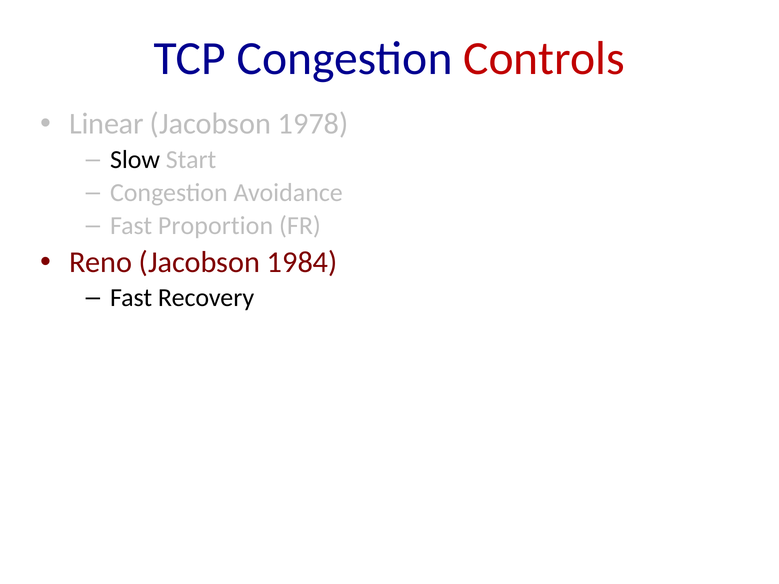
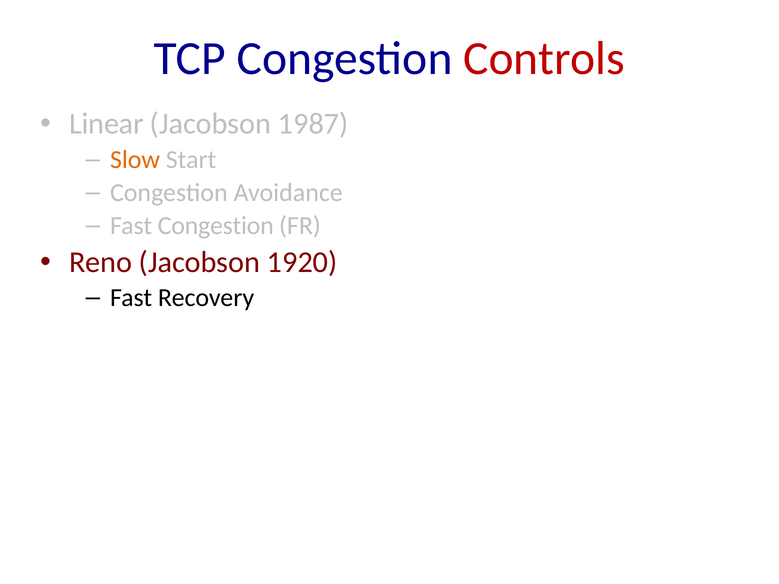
1978: 1978 -> 1987
Slow colour: black -> orange
Fast Proportion: Proportion -> Congestion
1984: 1984 -> 1920
